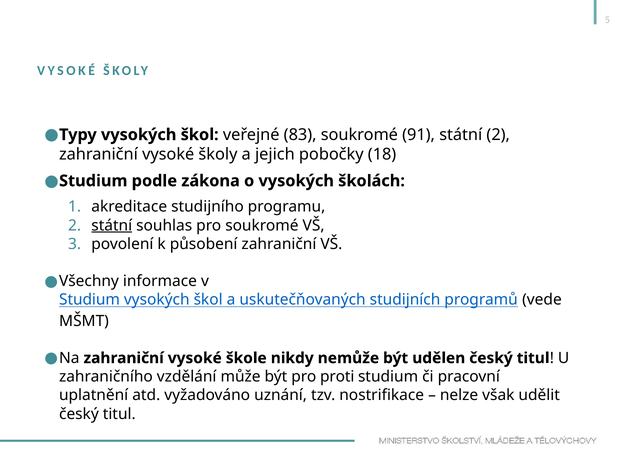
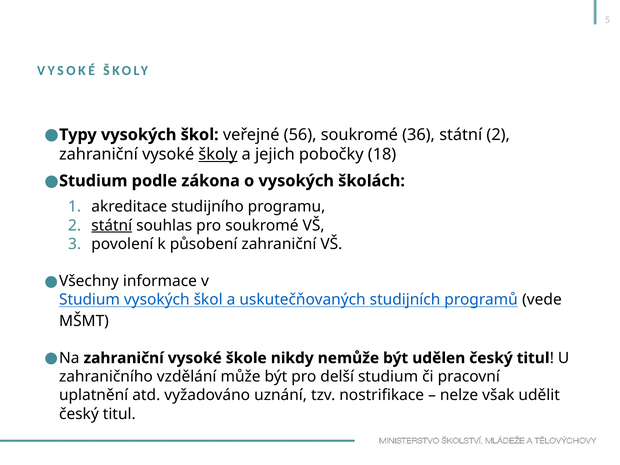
83: 83 -> 56
91: 91 -> 36
školy at (218, 154) underline: none -> present
proti: proti -> delší
